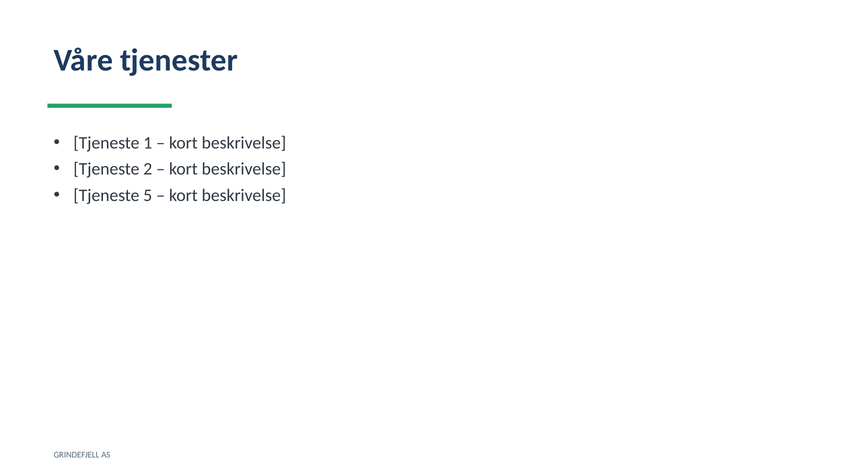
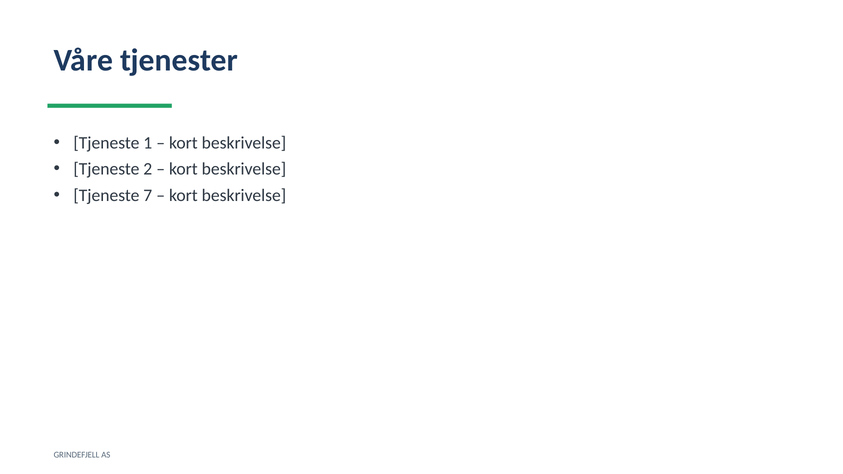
5: 5 -> 7
